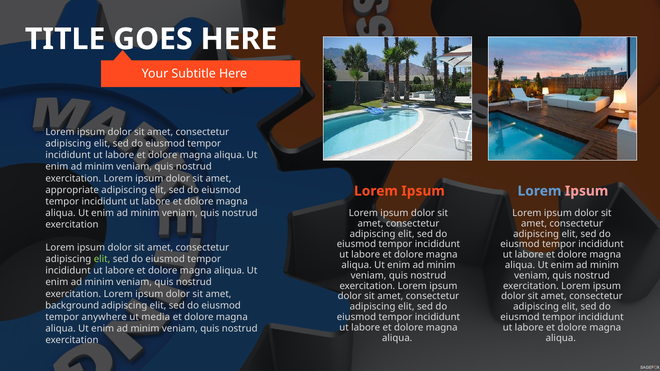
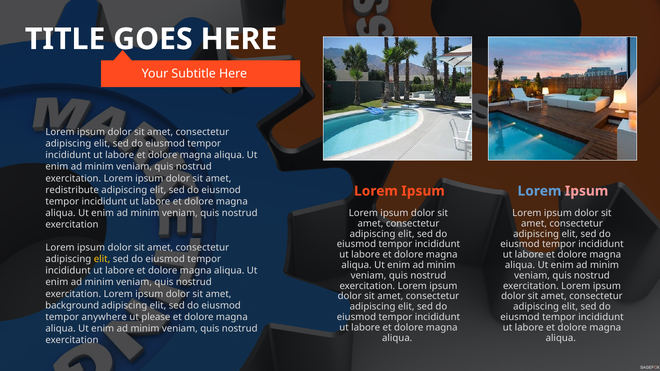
appropriate: appropriate -> redistribute
elit at (102, 259) colour: light green -> yellow
media: media -> please
